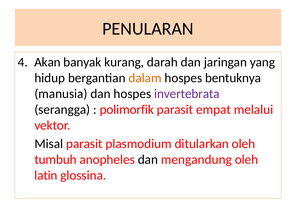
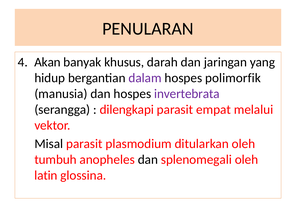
kurang: kurang -> khusus
dalam colour: orange -> purple
bentuknya: bentuknya -> polimorfik
polimorfik: polimorfik -> dilengkapi
mengandung: mengandung -> splenomegali
